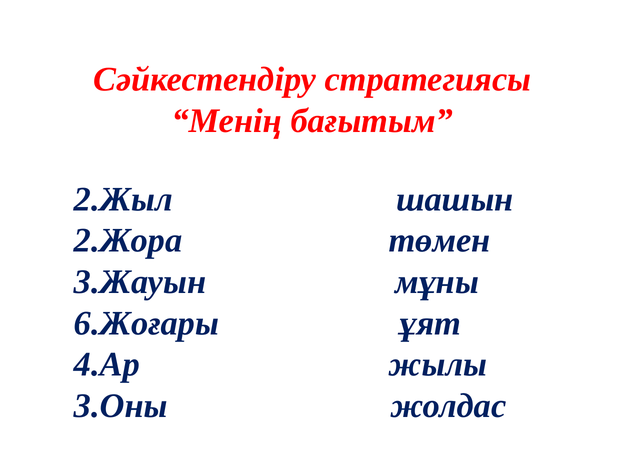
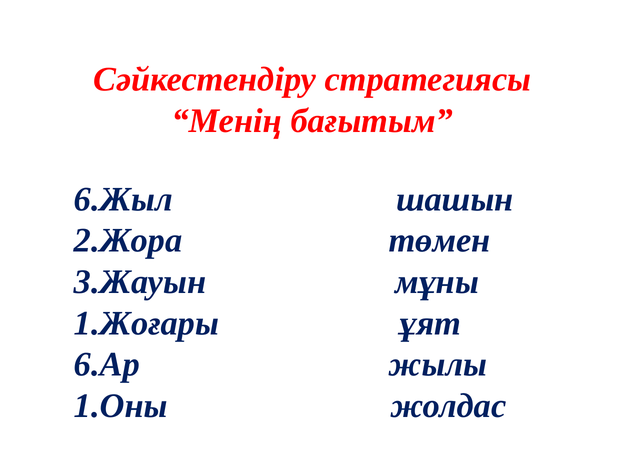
2.Жыл: 2.Жыл -> 6.Жыл
6.Жоғары: 6.Жоғары -> 1.Жоғары
4.Ар: 4.Ар -> 6.Ар
3.Оны: 3.Оны -> 1.Оны
